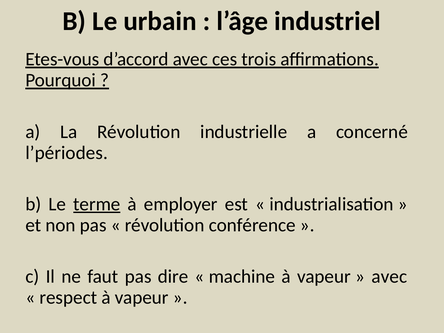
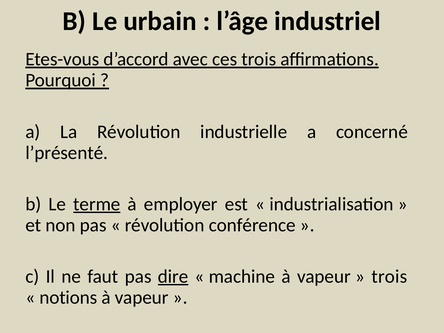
l’périodes: l’périodes -> l’présenté
dire underline: none -> present
avec at (389, 277): avec -> trois
respect: respect -> notions
